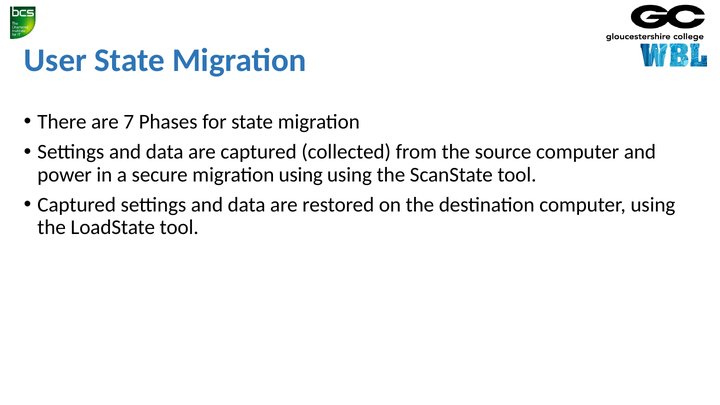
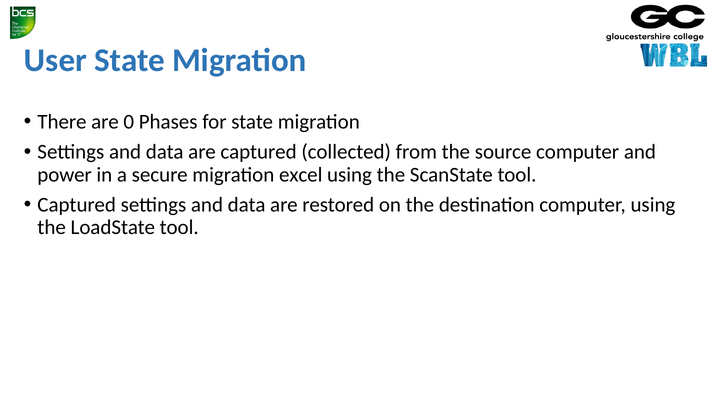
7: 7 -> 0
migration using: using -> excel
